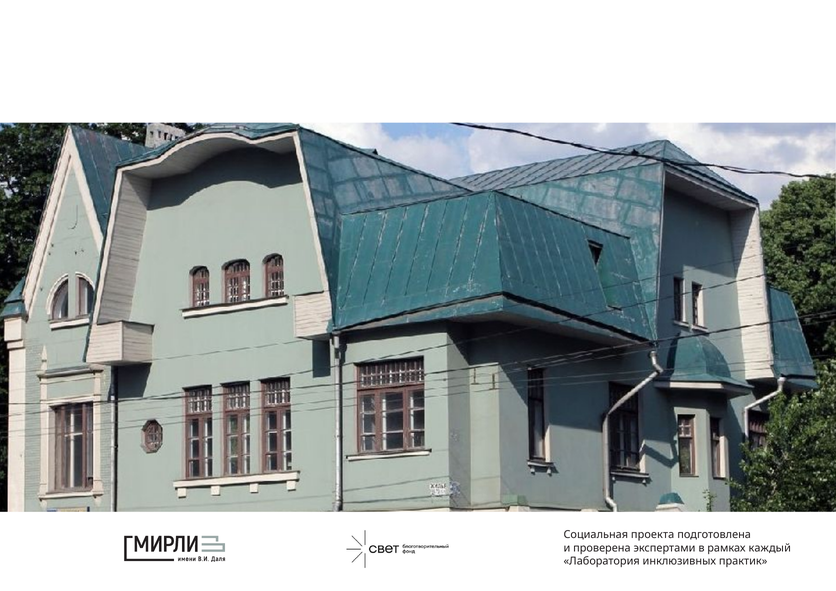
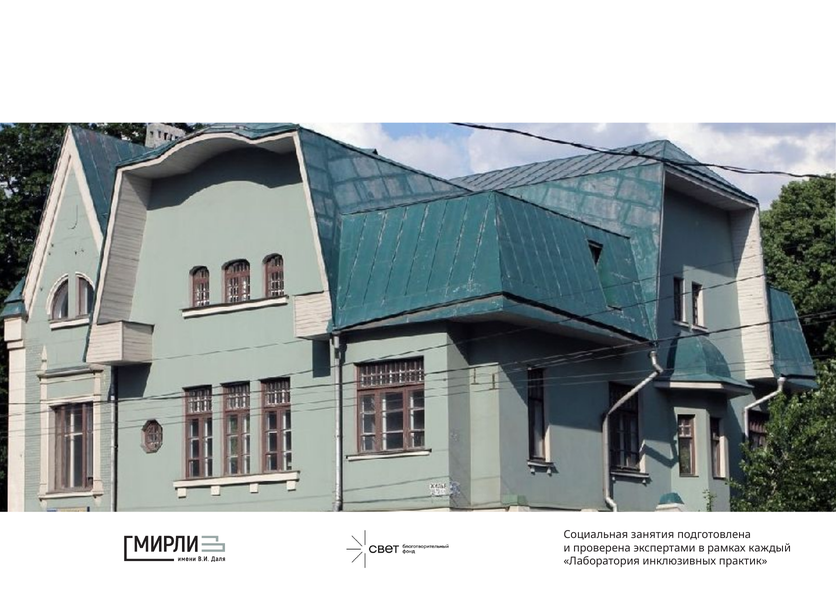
проекта: проекта -> занятия
